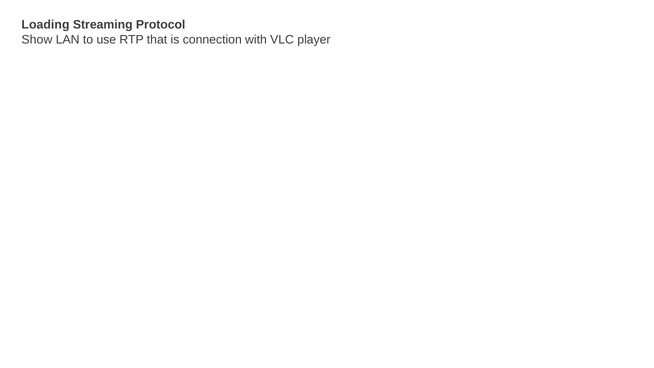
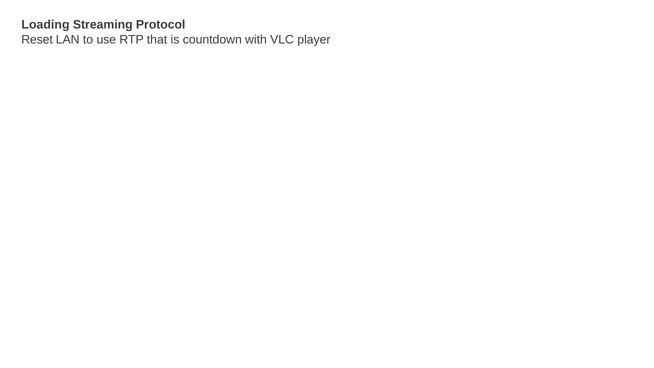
Show: Show -> Reset
connection: connection -> countdown
